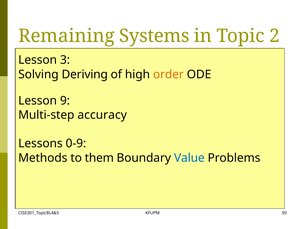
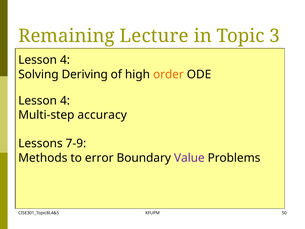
Systems: Systems -> Lecture
2: 2 -> 3
3 at (65, 60): 3 -> 4
9 at (65, 101): 9 -> 4
0-9: 0-9 -> 7-9
them: them -> error
Value colour: blue -> purple
